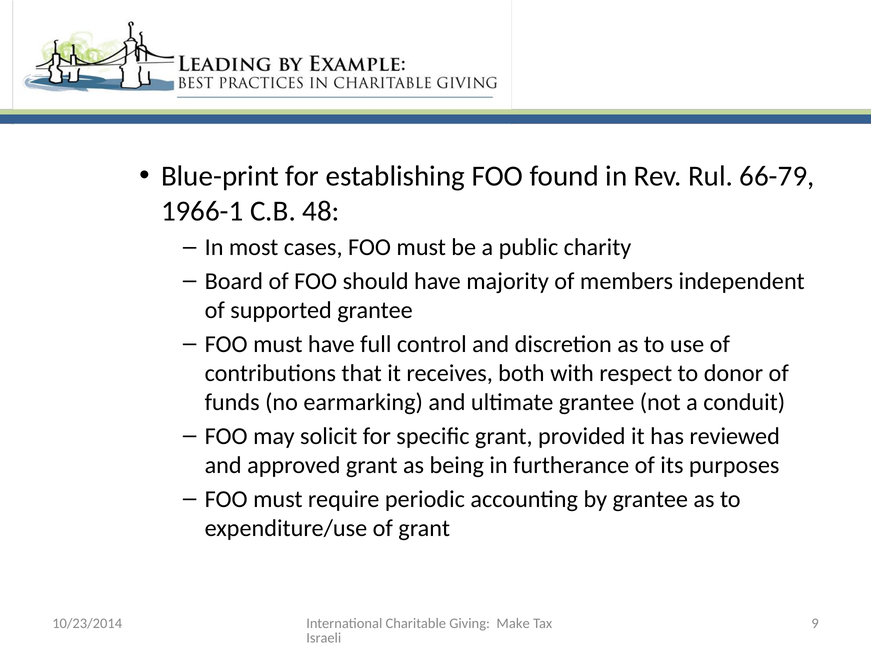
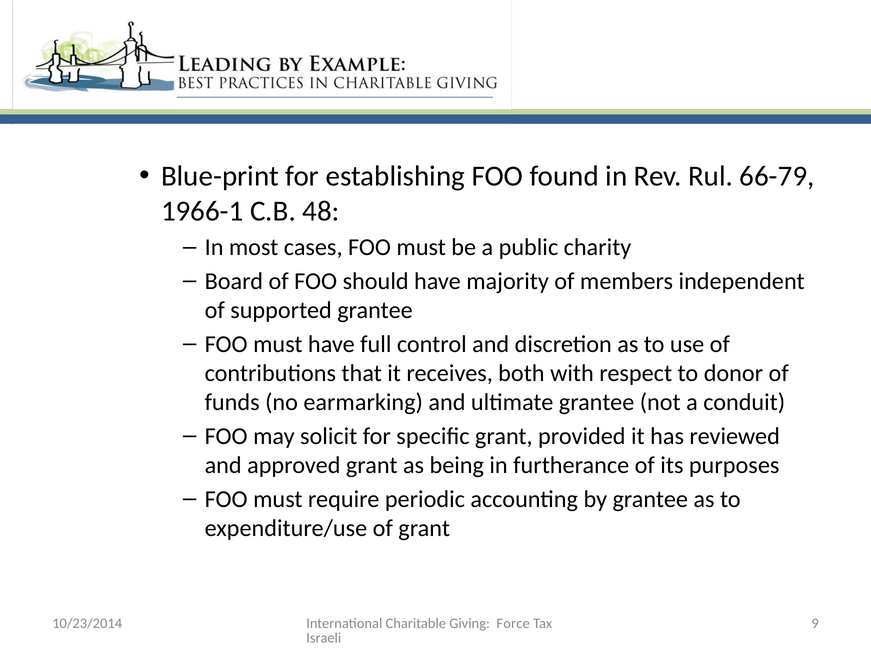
Make: Make -> Force
